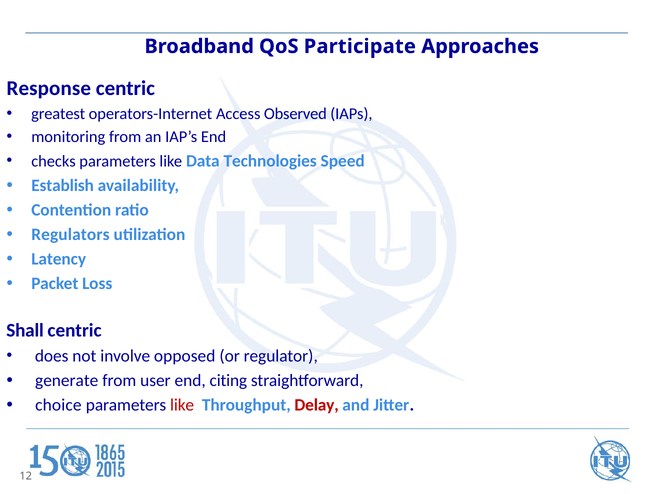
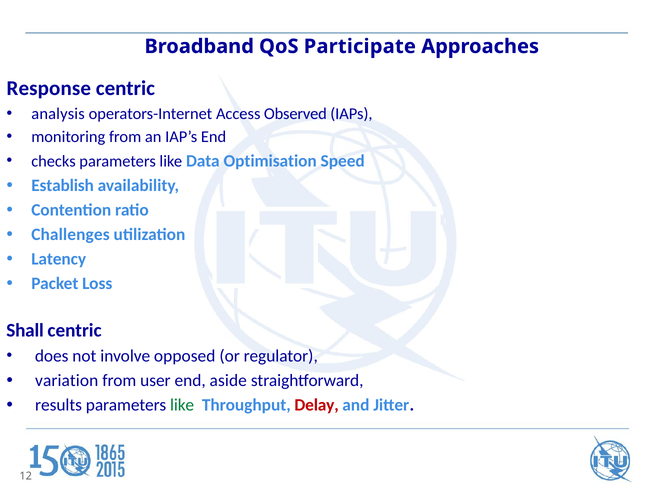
greatest: greatest -> analysis
Technologies: Technologies -> Optimisation
Regulators: Regulators -> Challenges
generate: generate -> variation
citing: citing -> aside
choice: choice -> results
like at (182, 405) colour: red -> green
